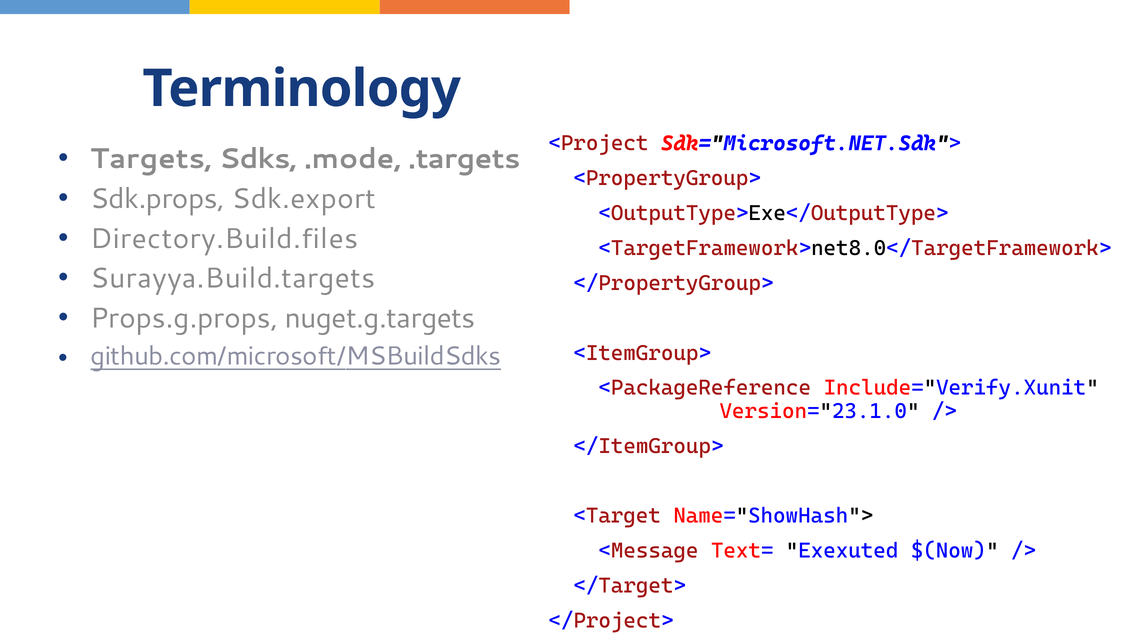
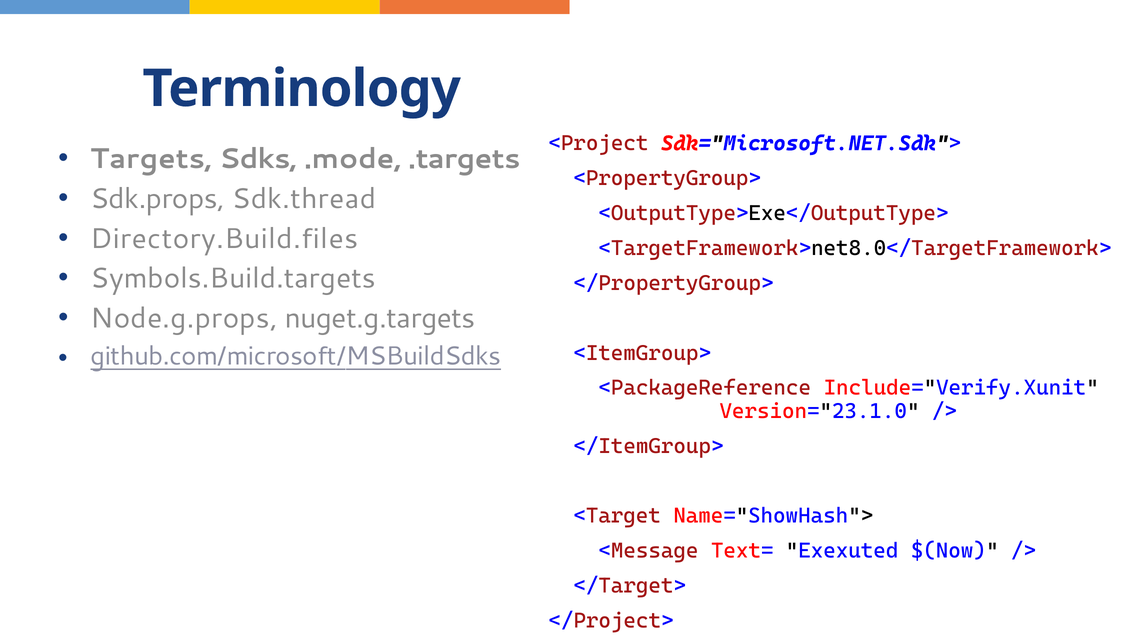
Sdk.export: Sdk.export -> Sdk.thread
Surayya.Build.targets: Surayya.Build.targets -> Symbols.Build.targets
Props.g.props: Props.g.props -> Node.g.props
